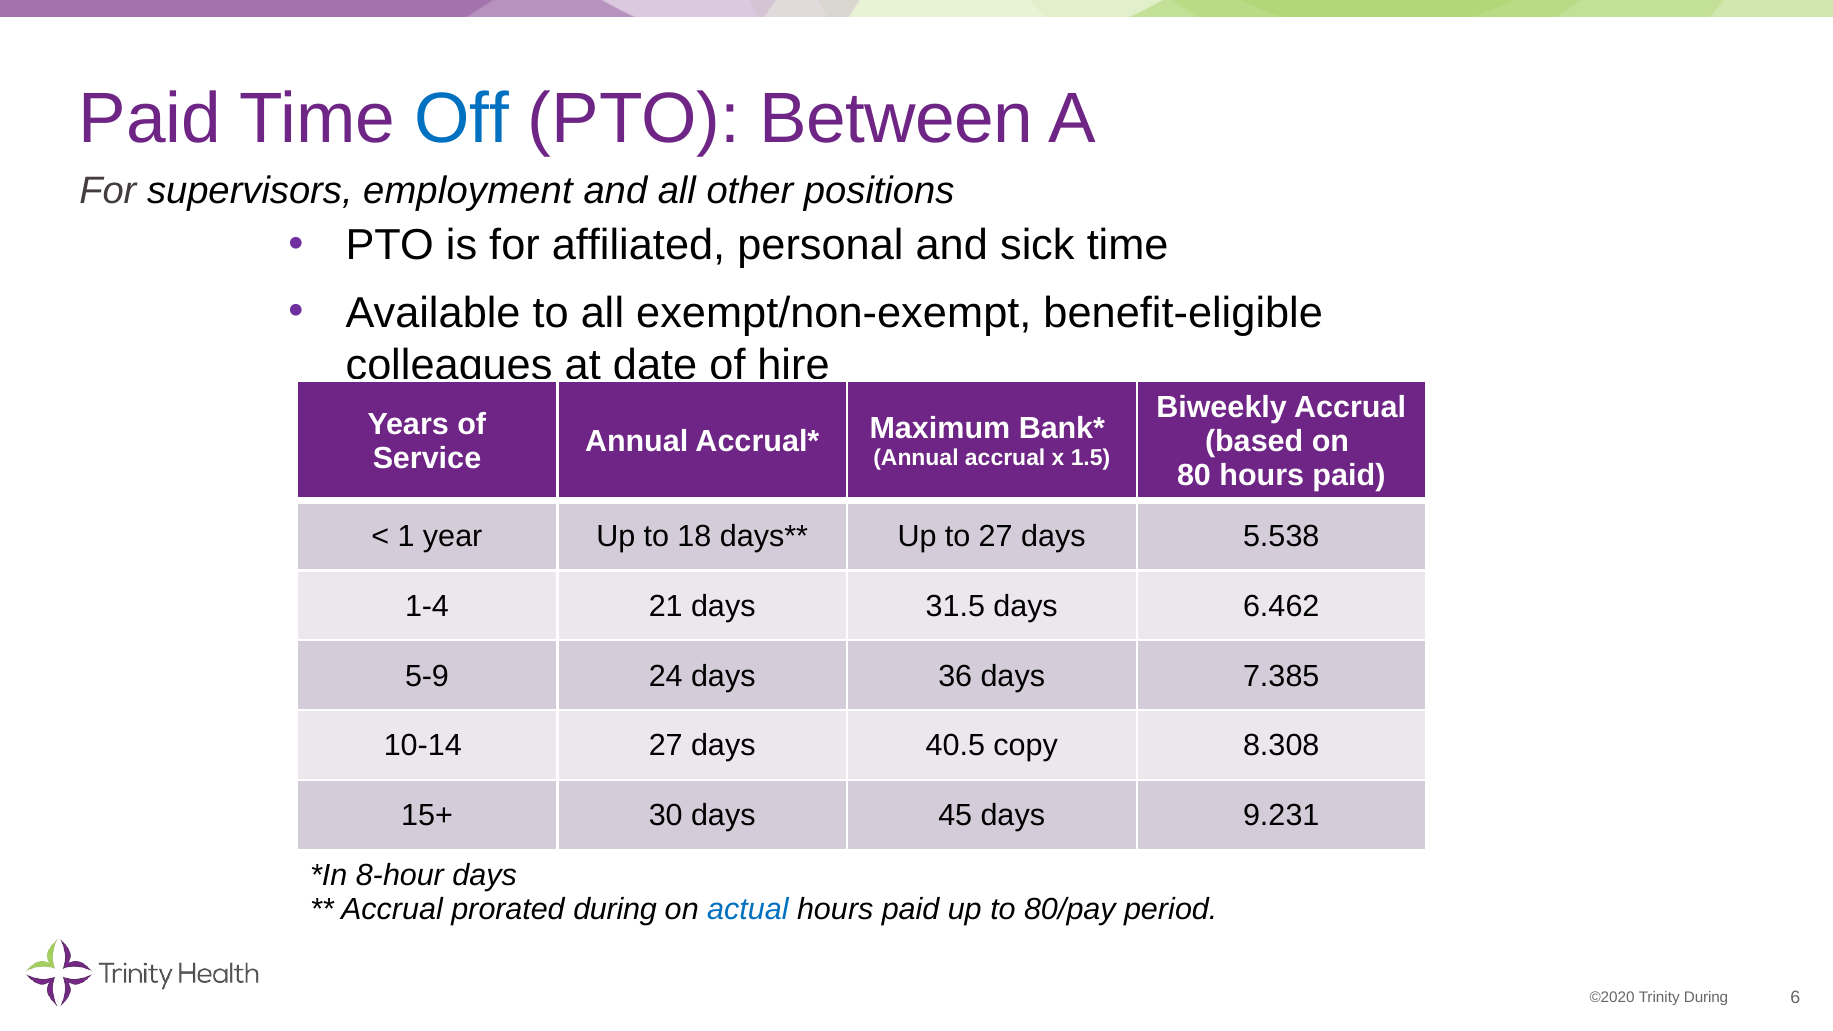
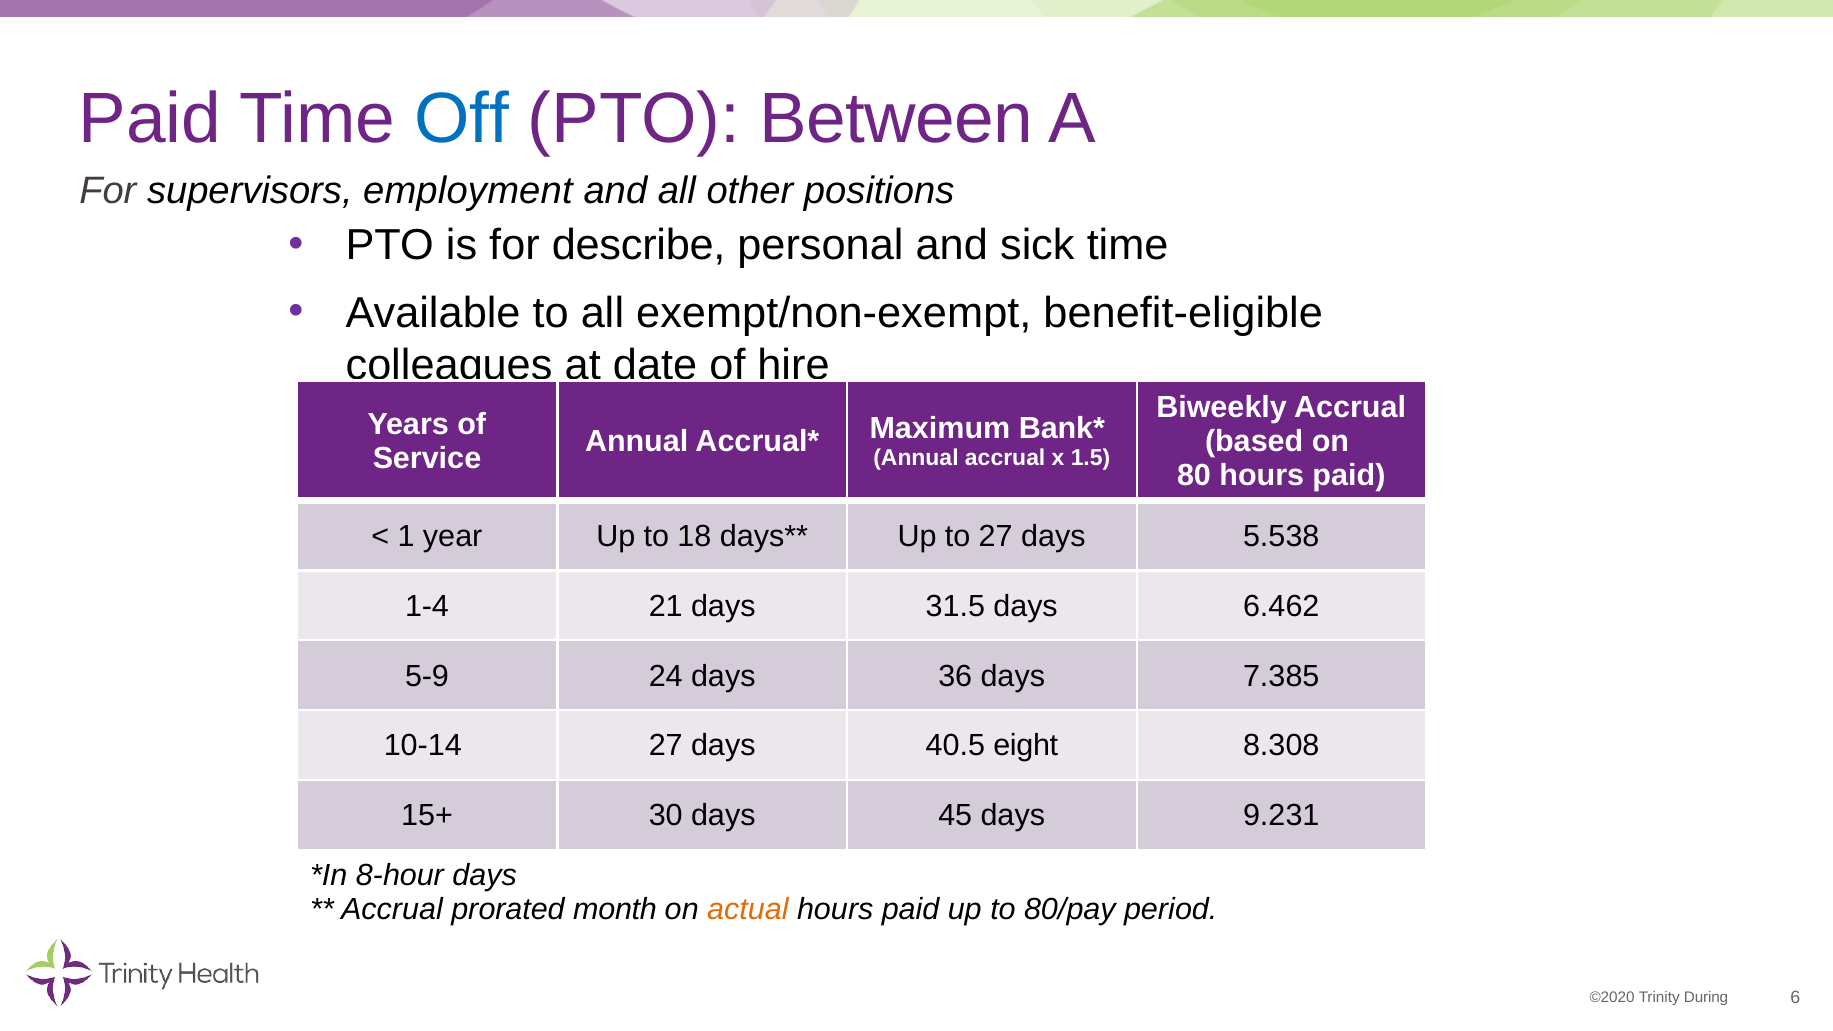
affiliated: affiliated -> describe
copy: copy -> eight
prorated during: during -> month
actual colour: blue -> orange
